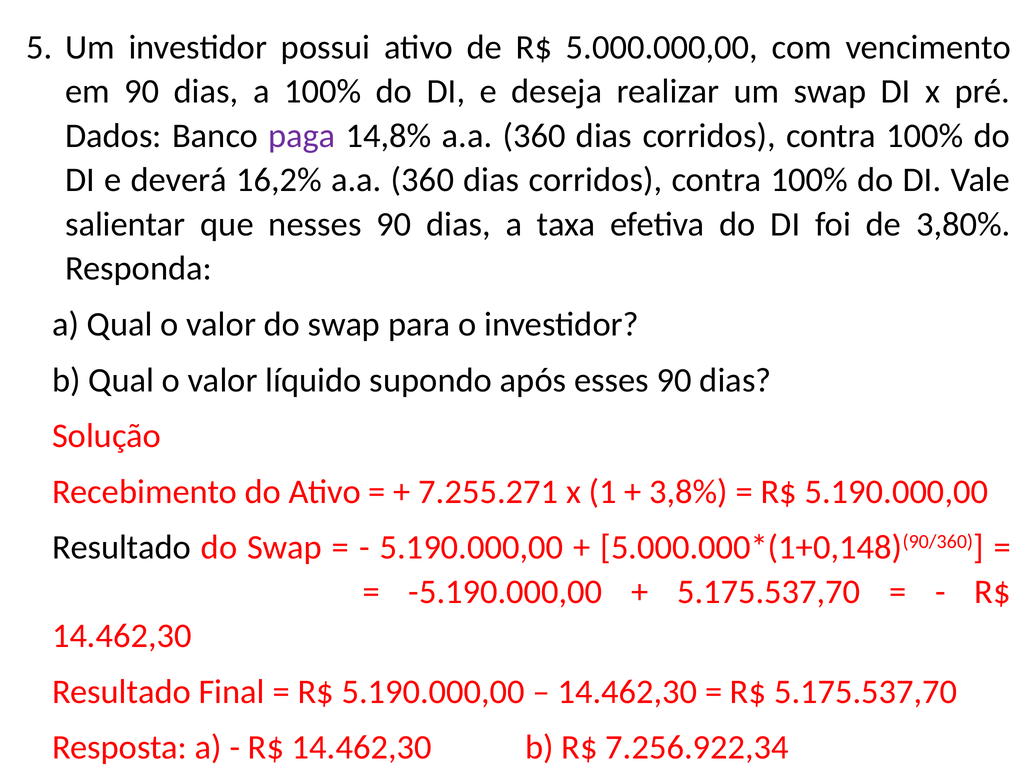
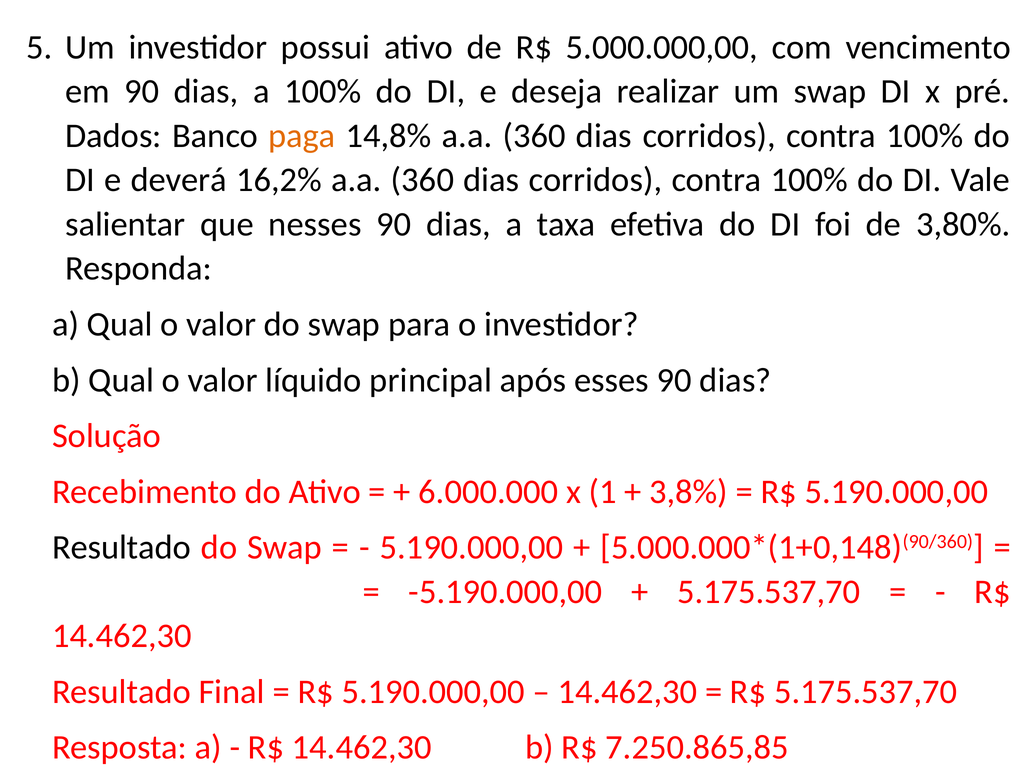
paga colour: purple -> orange
supondo: supondo -> principal
7.255.271: 7.255.271 -> 6.000.000
7.256.922,34: 7.256.922,34 -> 7.250.865,85
